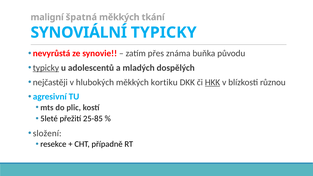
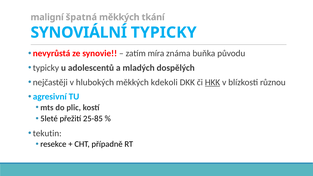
přes: přes -> míra
typicky at (46, 68) underline: present -> none
kortiku: kortiku -> kdekoli
složení: složení -> tekutin
